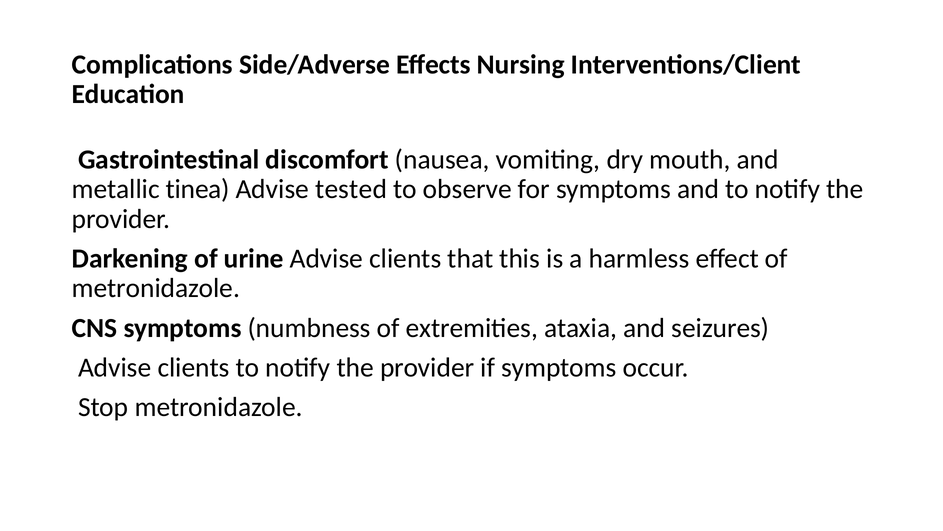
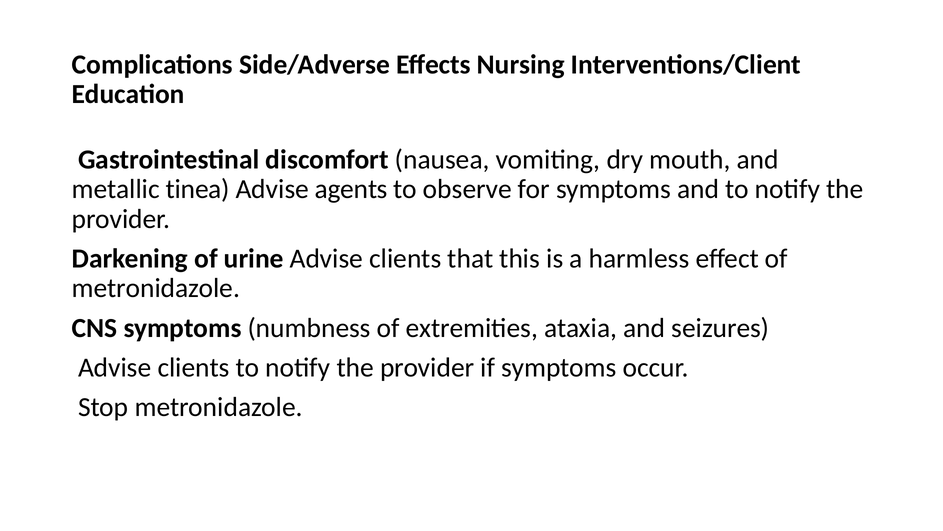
tested: tested -> agents
